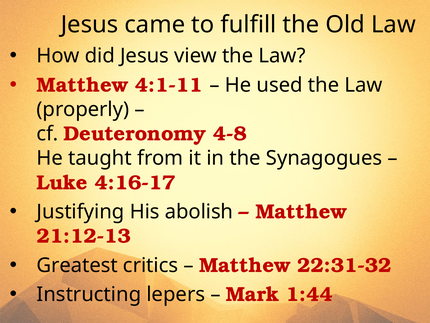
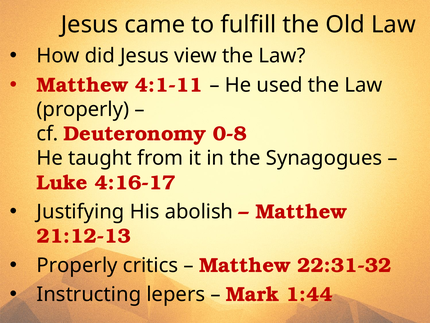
4-8: 4-8 -> 0-8
Greatest at (77, 265): Greatest -> Properly
